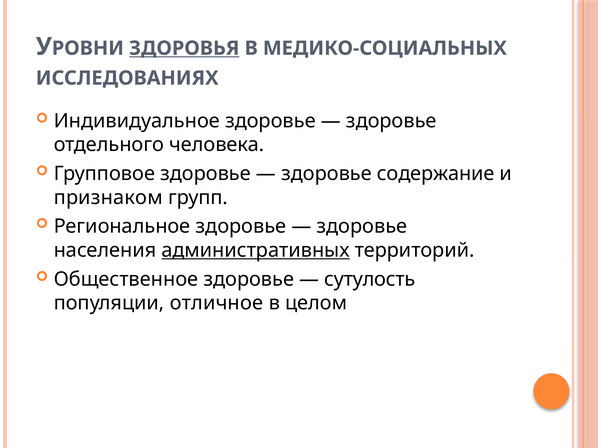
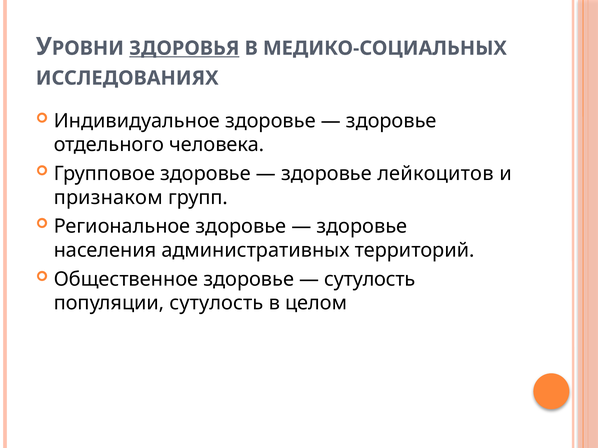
содержание: содержание -> лейкоцитов
административных underline: present -> none
популяции отличное: отличное -> сутулость
